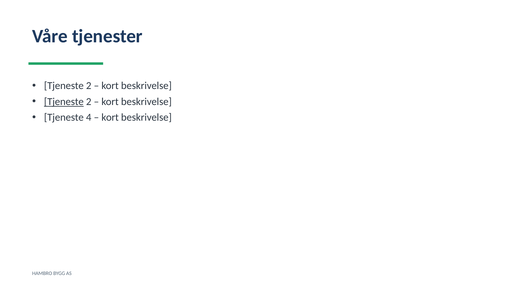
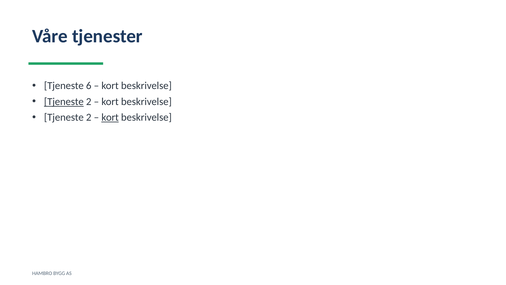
2 at (89, 86): 2 -> 6
4 at (89, 117): 4 -> 2
kort at (110, 117) underline: none -> present
